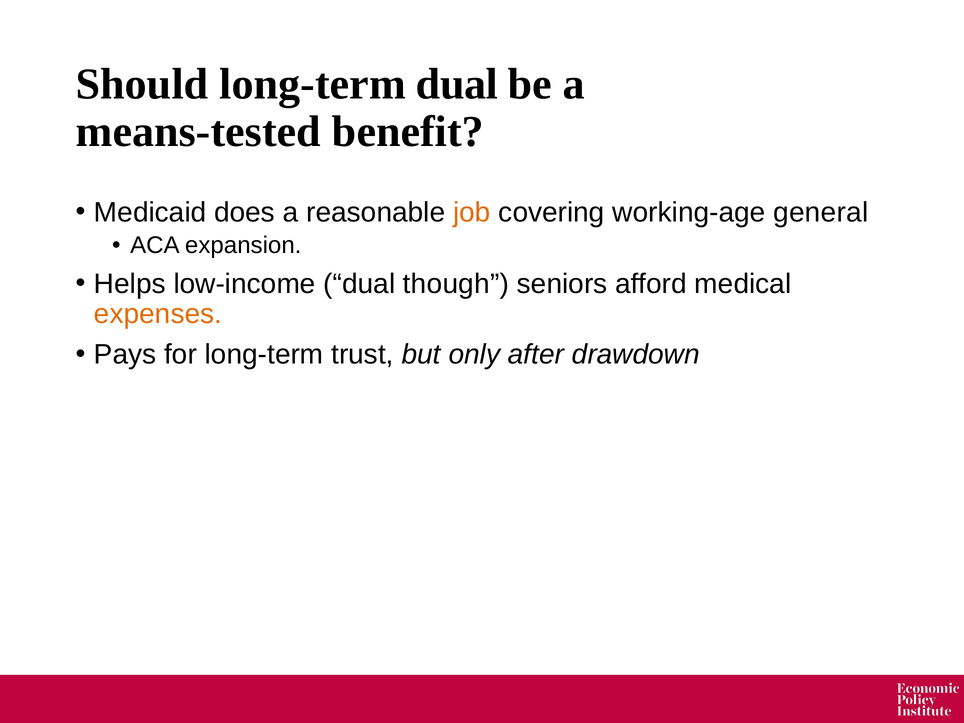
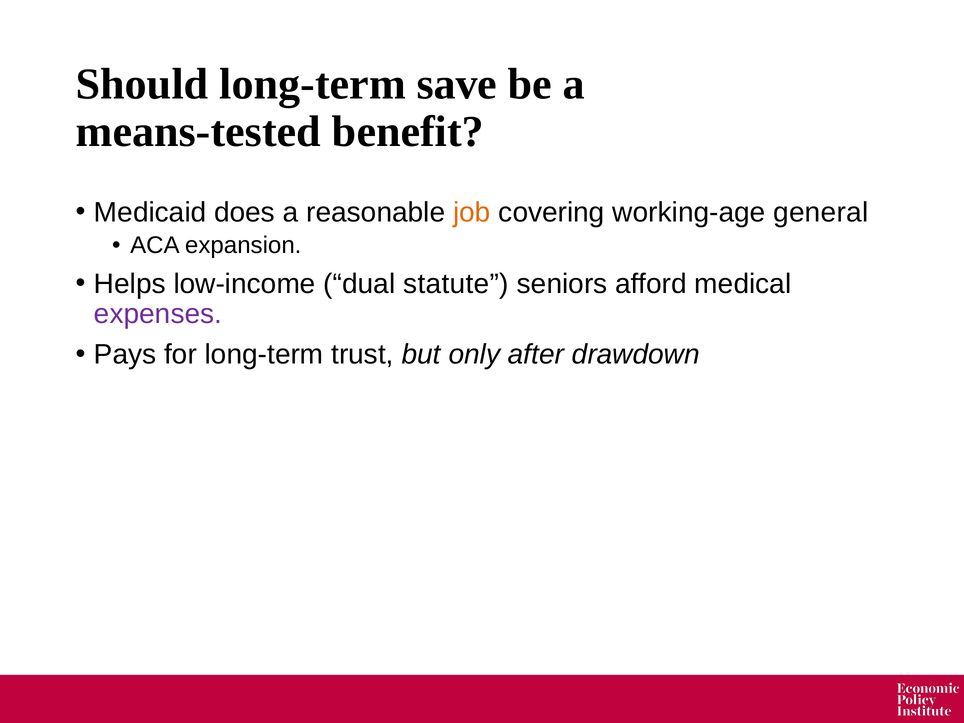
long-term dual: dual -> save
though: though -> statute
expenses colour: orange -> purple
